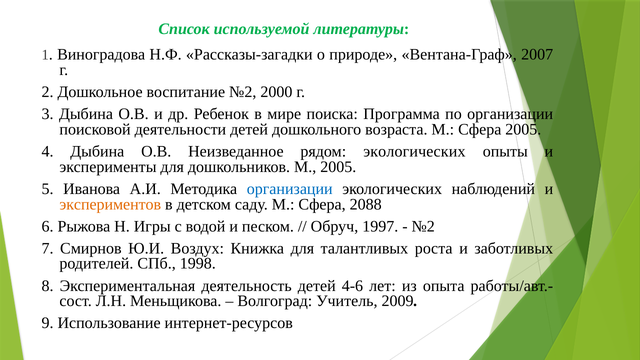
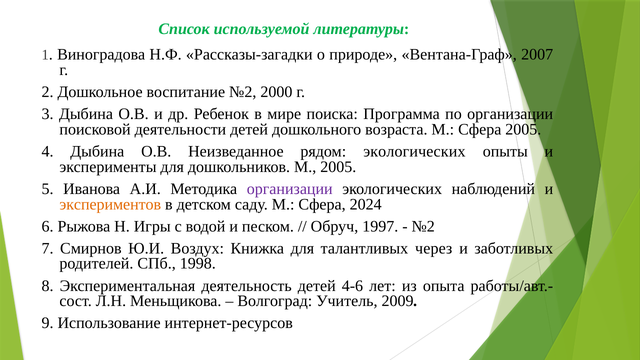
организации at (290, 189) colour: blue -> purple
2088: 2088 -> 2024
роста: роста -> через
